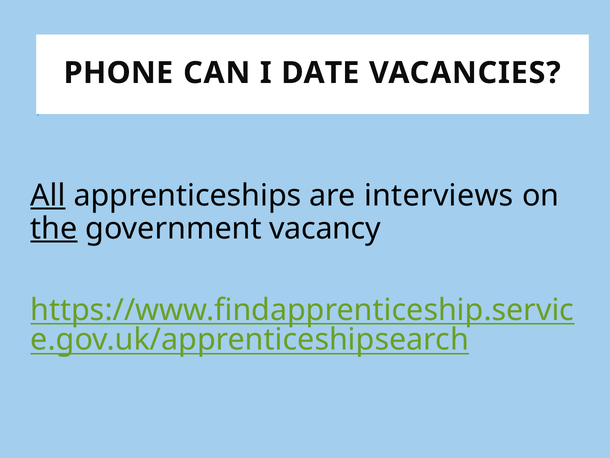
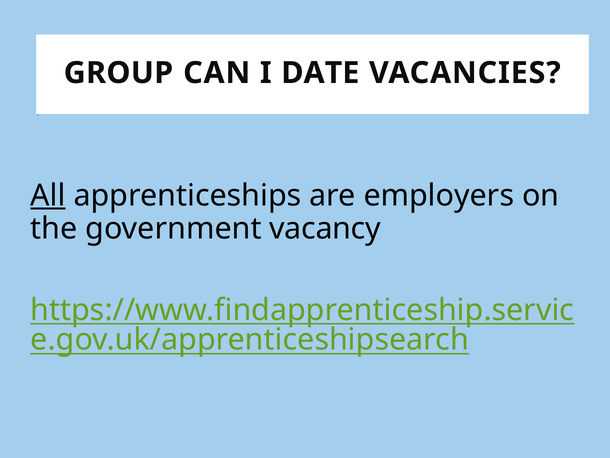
PHONE: PHONE -> GROUP
interviews: interviews -> employers
the underline: present -> none
